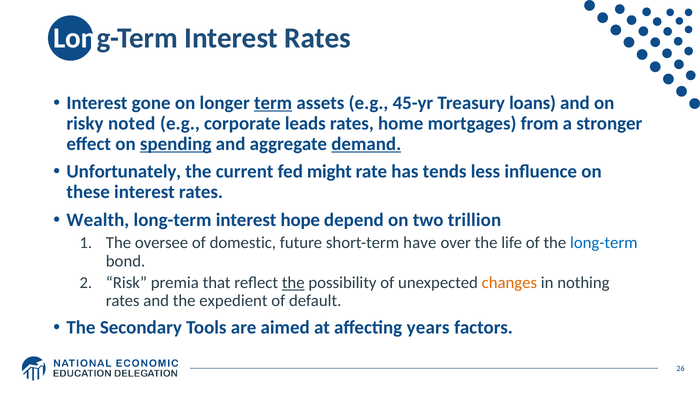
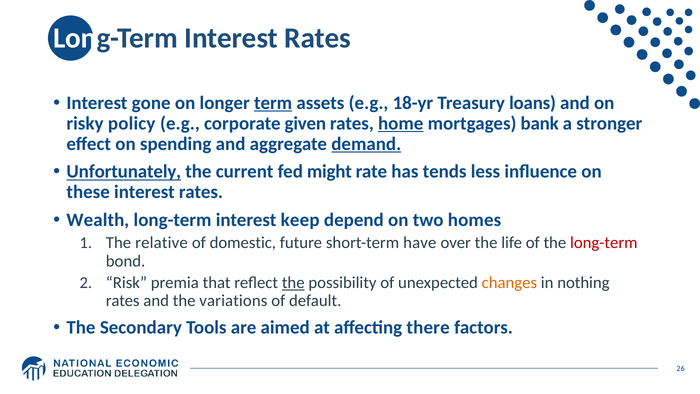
45-yr: 45-yr -> 18-yr
noted: noted -> policy
leads: leads -> given
home underline: none -> present
from: from -> bank
spending underline: present -> none
Unfortunately underline: none -> present
hope: hope -> keep
trillion: trillion -> homes
oversee: oversee -> relative
long-term at (604, 243) colour: blue -> red
expedient: expedient -> variations
years: years -> there
